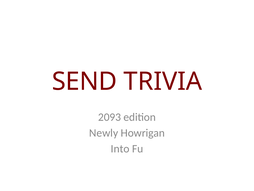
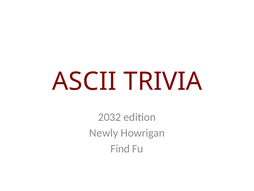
SEND: SEND -> ASCII
2093: 2093 -> 2032
Into: Into -> Find
